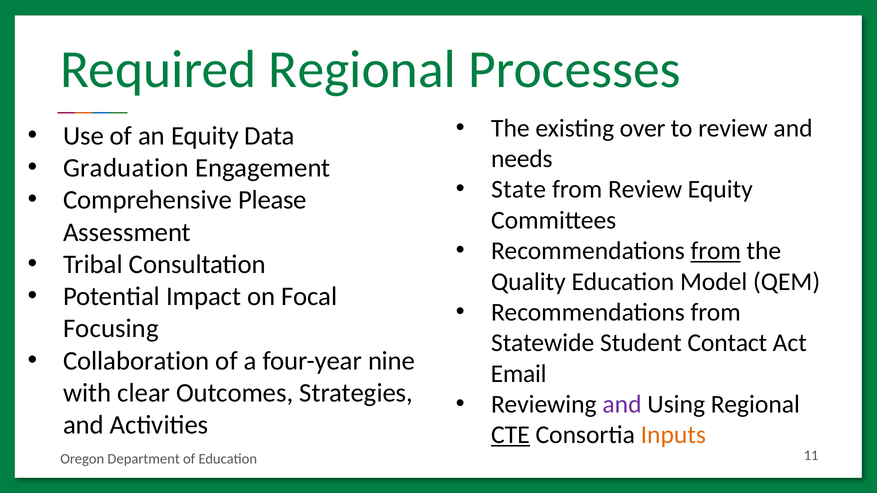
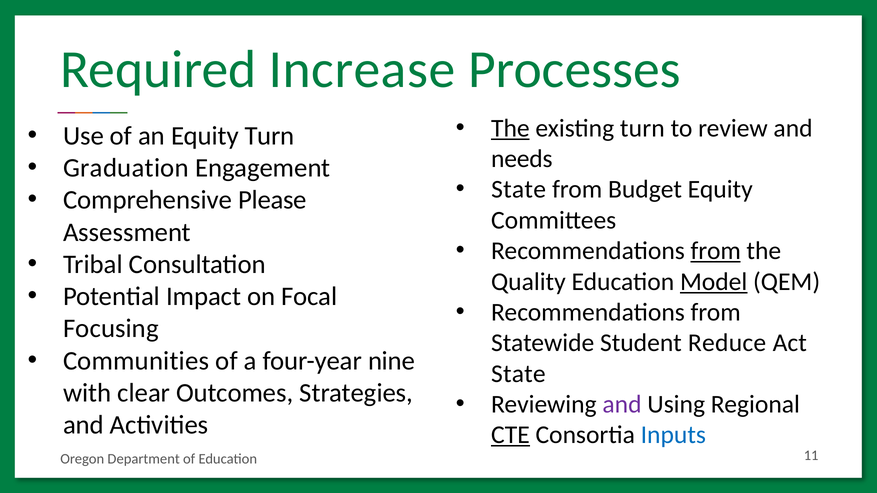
Required Regional: Regional -> Increase
The at (510, 128) underline: none -> present
existing over: over -> turn
Equity Data: Data -> Turn
from Review: Review -> Budget
Model underline: none -> present
Contact: Contact -> Reduce
Collaboration: Collaboration -> Communities
Email at (519, 374): Email -> State
Inputs colour: orange -> blue
